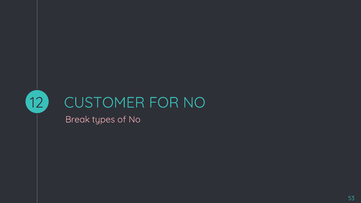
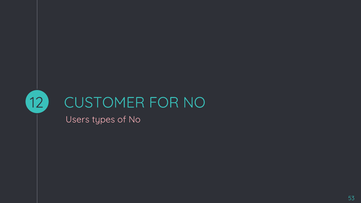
Break: Break -> Users
